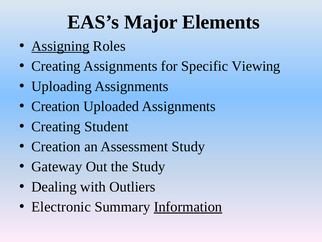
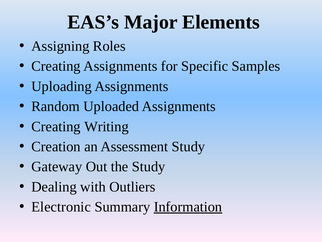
Assigning underline: present -> none
Viewing: Viewing -> Samples
Creation at (56, 106): Creation -> Random
Student: Student -> Writing
